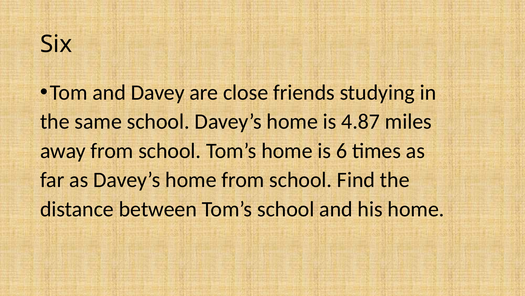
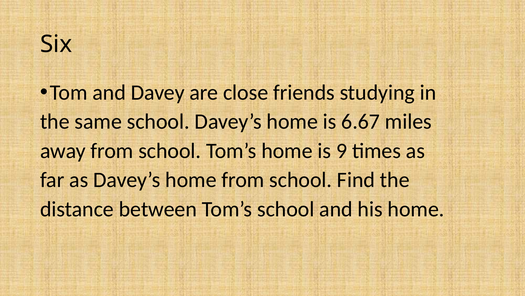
4.87: 4.87 -> 6.67
6: 6 -> 9
